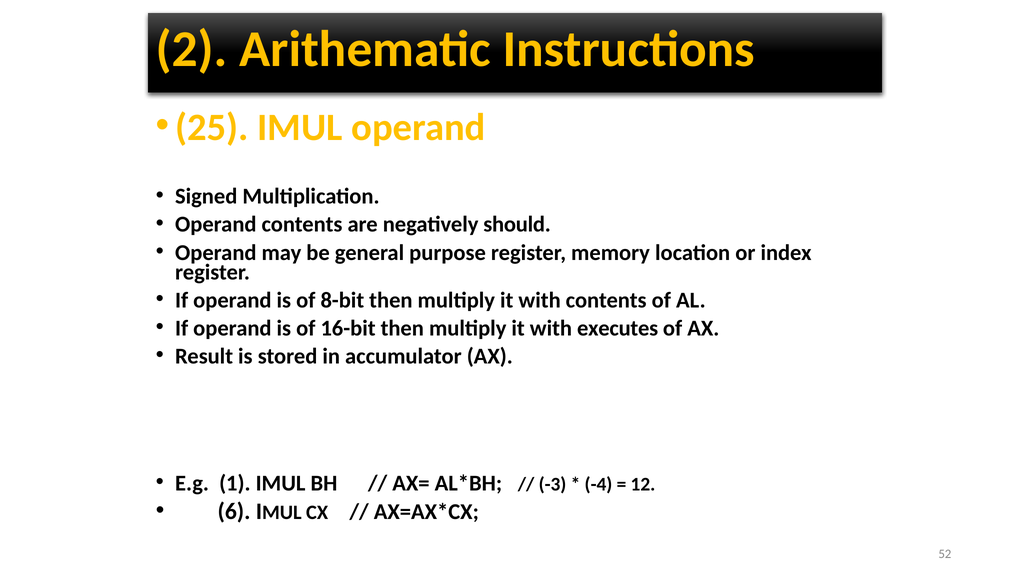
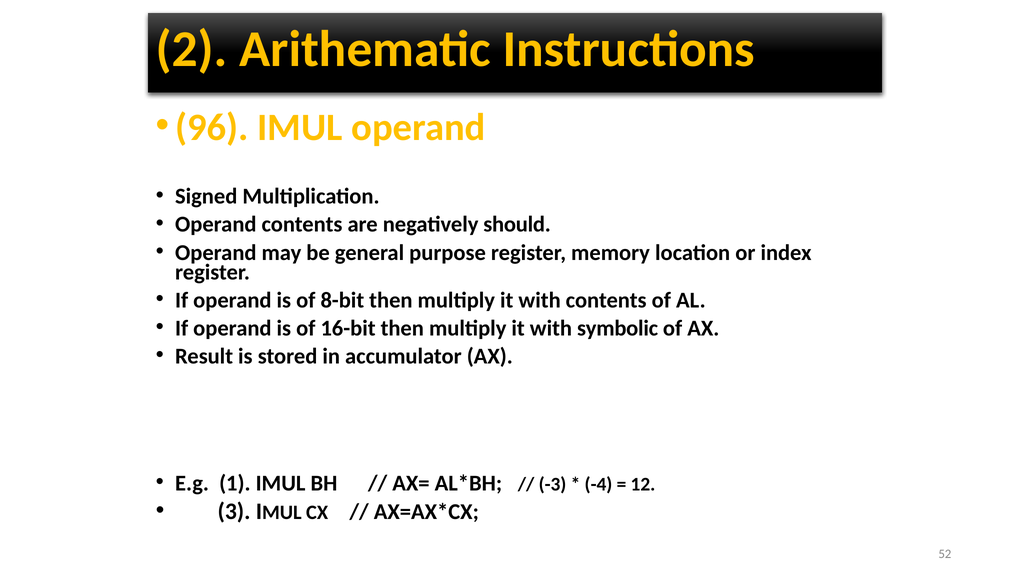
25: 25 -> 96
executes: executes -> symbolic
6: 6 -> 3
